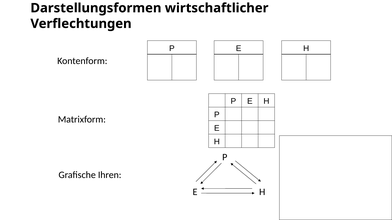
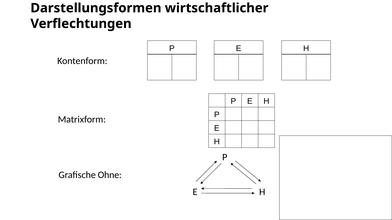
Ihren: Ihren -> Ohne
